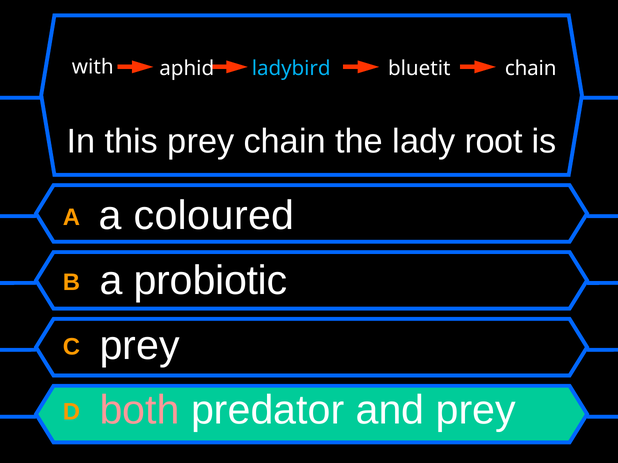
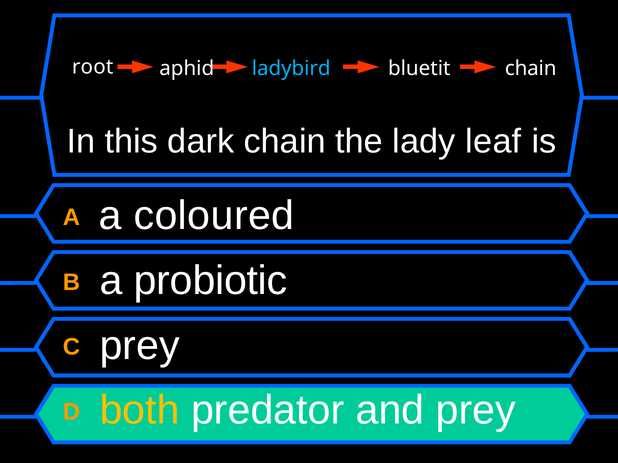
with: with -> root
this prey: prey -> dark
root: root -> leaf
both colour: pink -> yellow
